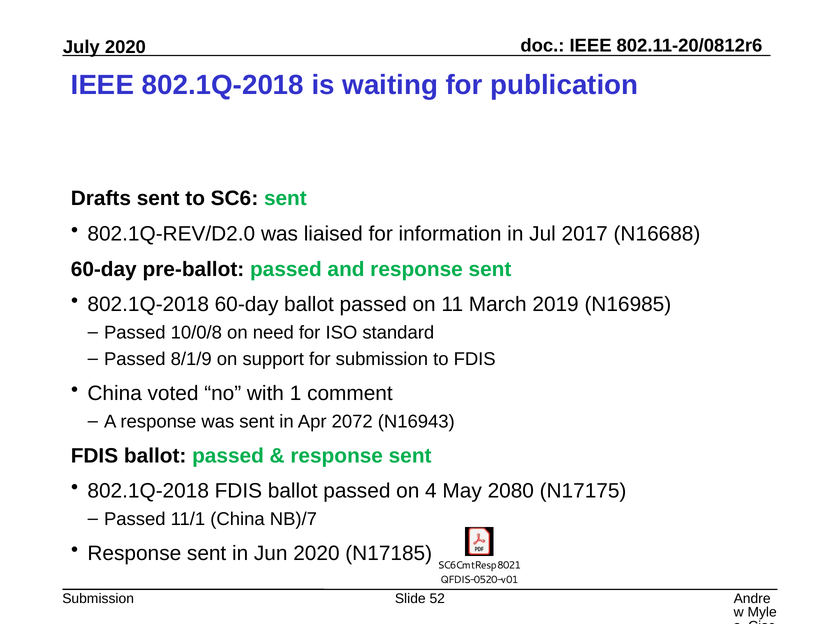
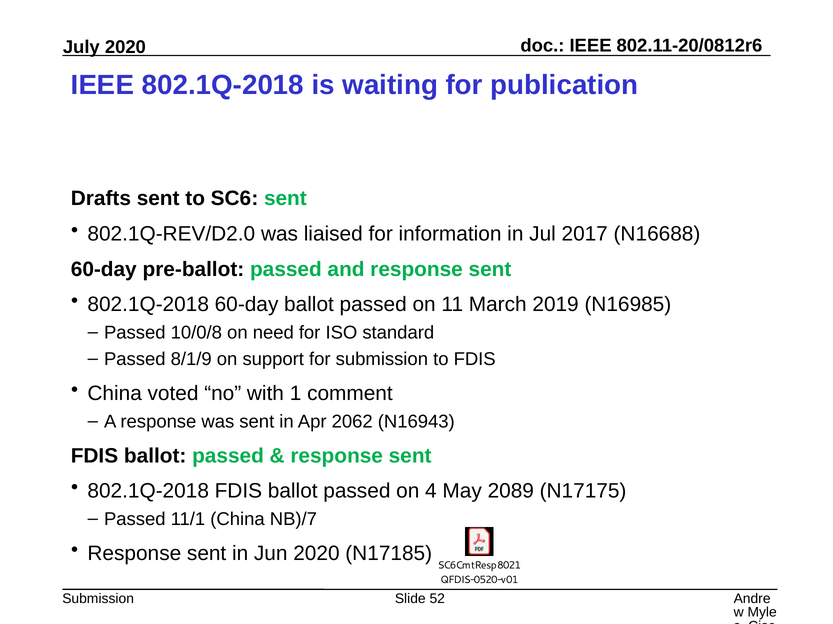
2072: 2072 -> 2062
2080: 2080 -> 2089
